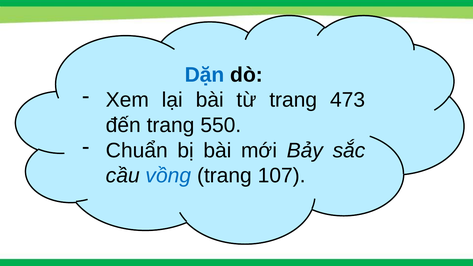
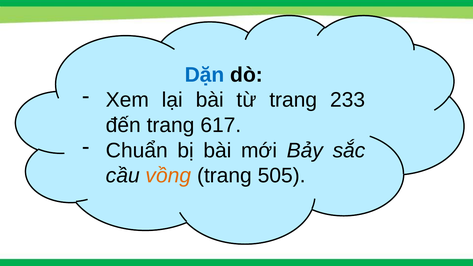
473: 473 -> 233
550: 550 -> 617
vồng colour: blue -> orange
107: 107 -> 505
